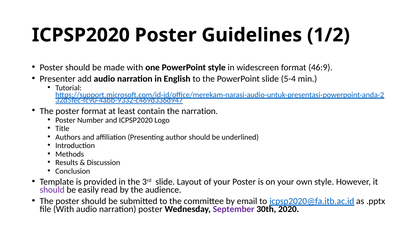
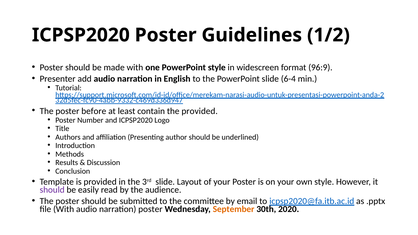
46:9: 46:9 -> 96:9
5-4: 5-4 -> 6-4
poster format: format -> before
the narration: narration -> provided
September colour: purple -> orange
